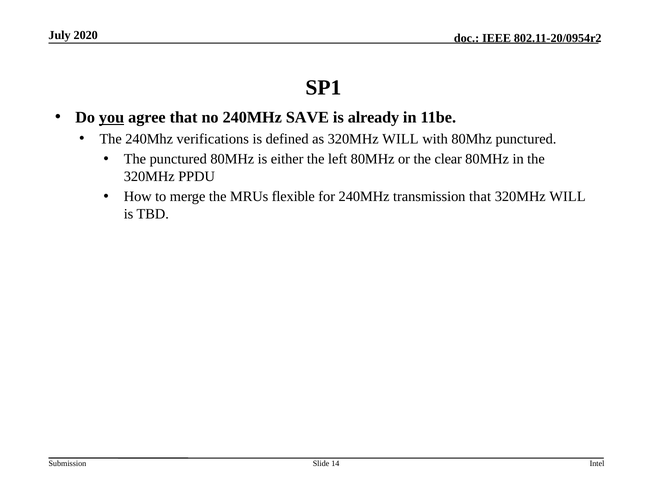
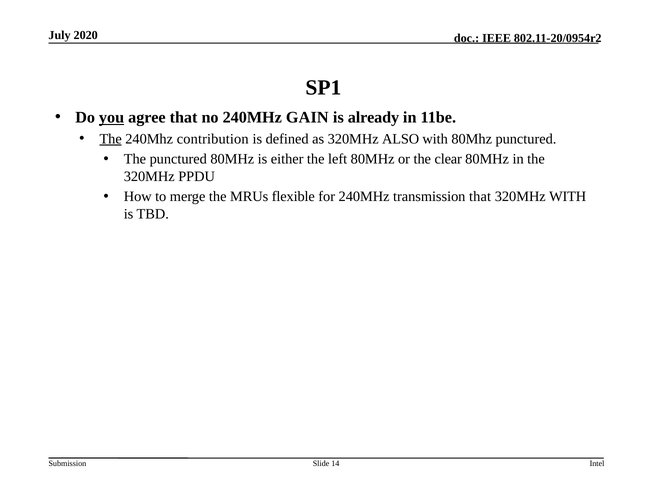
SAVE: SAVE -> GAIN
The at (111, 139) underline: none -> present
verifications: verifications -> contribution
as 320MHz WILL: WILL -> ALSO
WILL at (568, 197): WILL -> WITH
